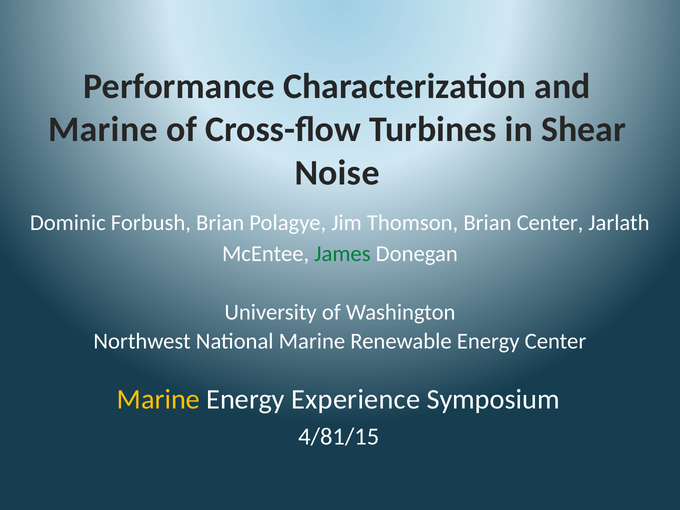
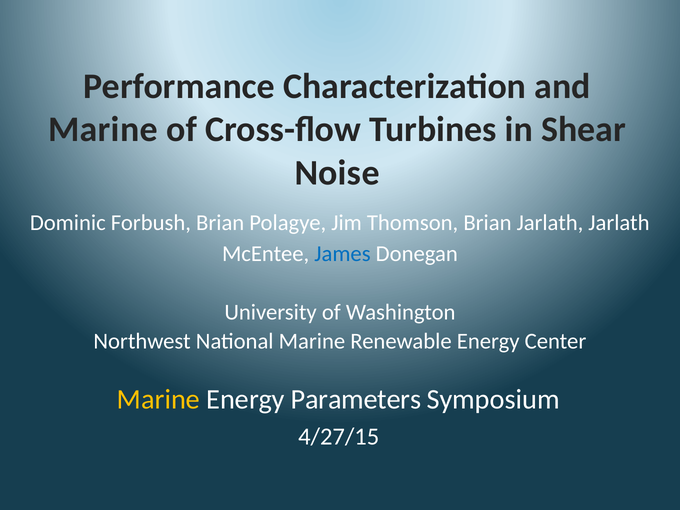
Brian Center: Center -> Jarlath
James colour: green -> blue
Experience: Experience -> Parameters
4/81/15: 4/81/15 -> 4/27/15
